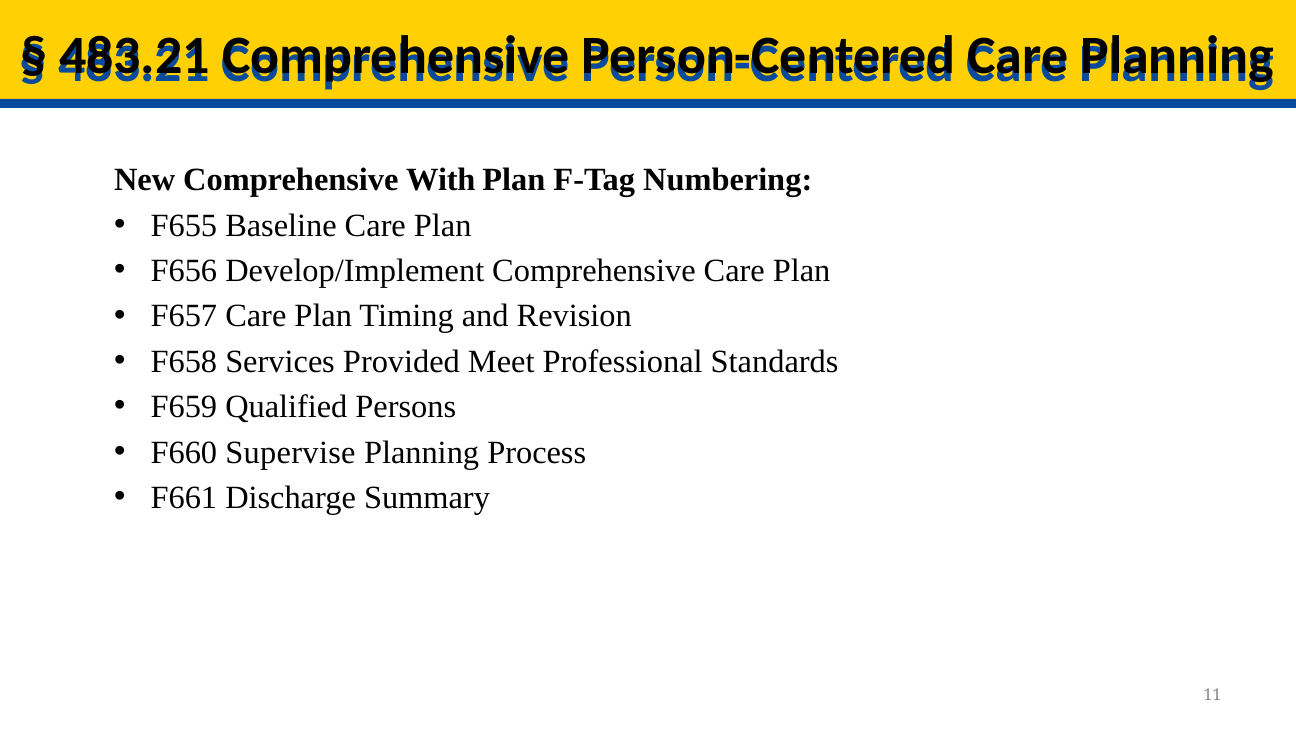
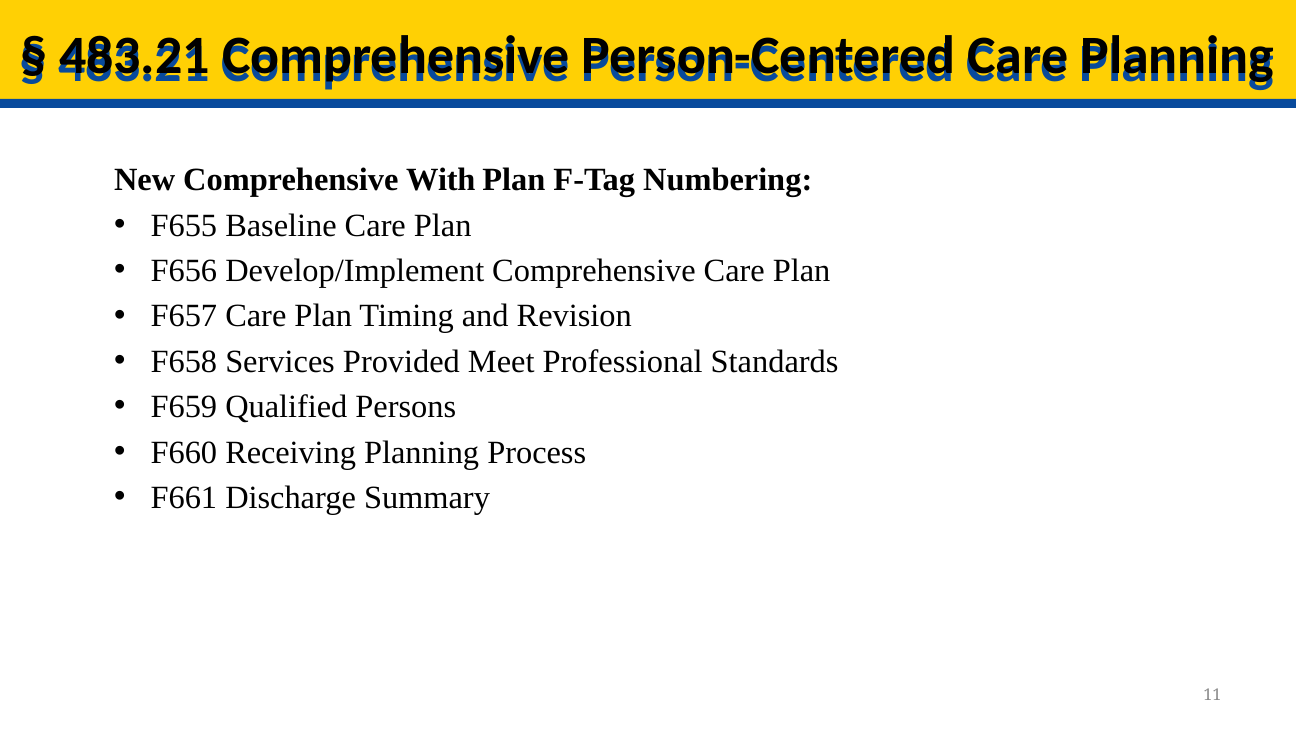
Supervise: Supervise -> Receiving
